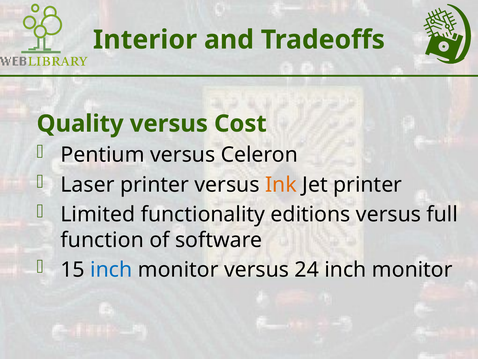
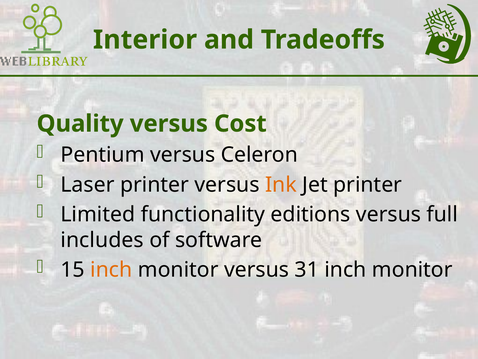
function: function -> includes
inch at (111, 269) colour: blue -> orange
24: 24 -> 31
